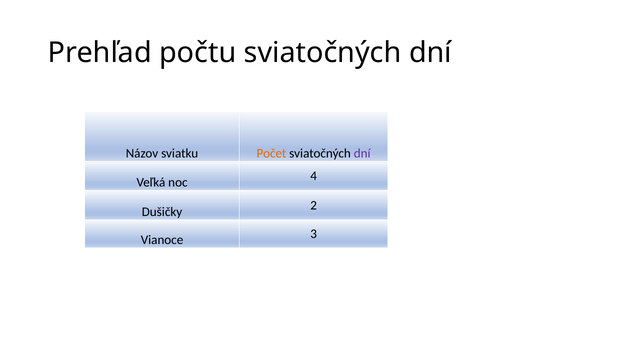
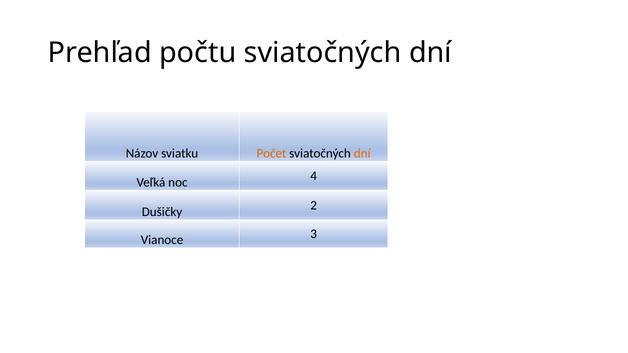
dní at (362, 153) colour: purple -> orange
